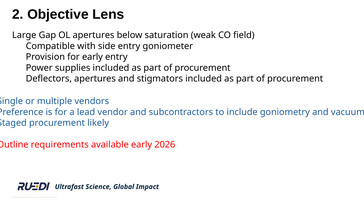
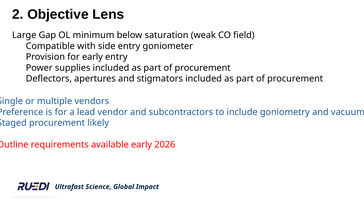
OL apertures: apertures -> minimum
